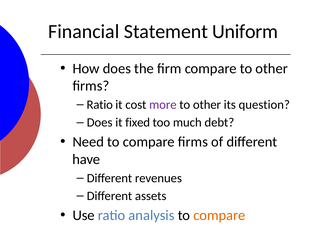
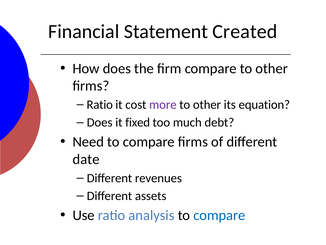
Uniform: Uniform -> Created
question: question -> equation
have: have -> date
compare at (219, 215) colour: orange -> blue
